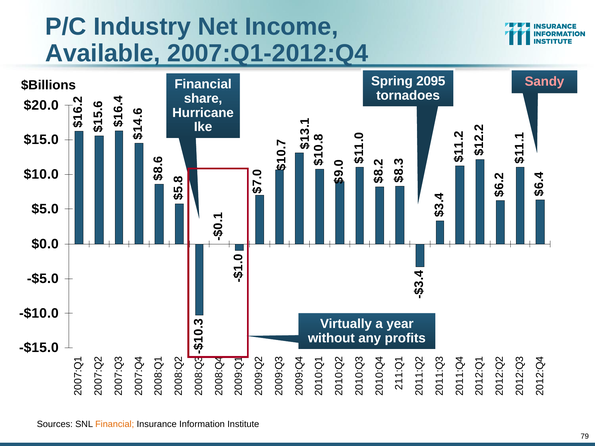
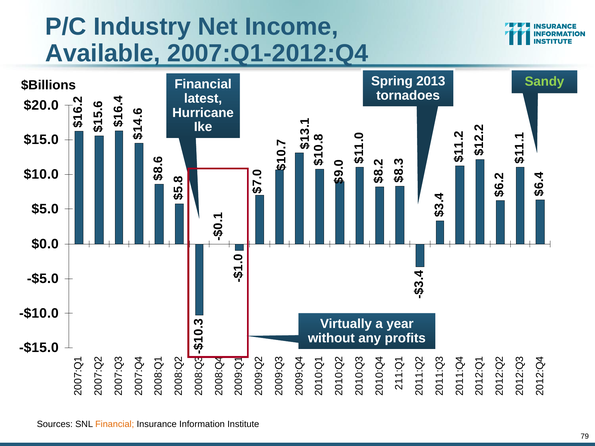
2095: 2095 -> 2013
Sandy colour: pink -> light green
share: share -> latest
